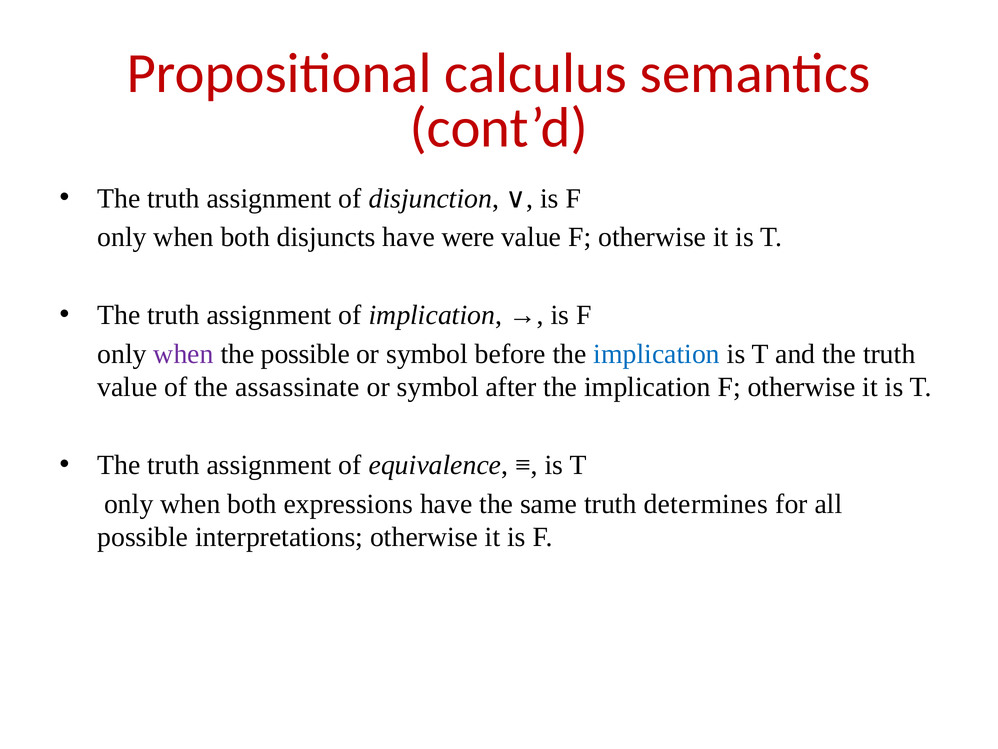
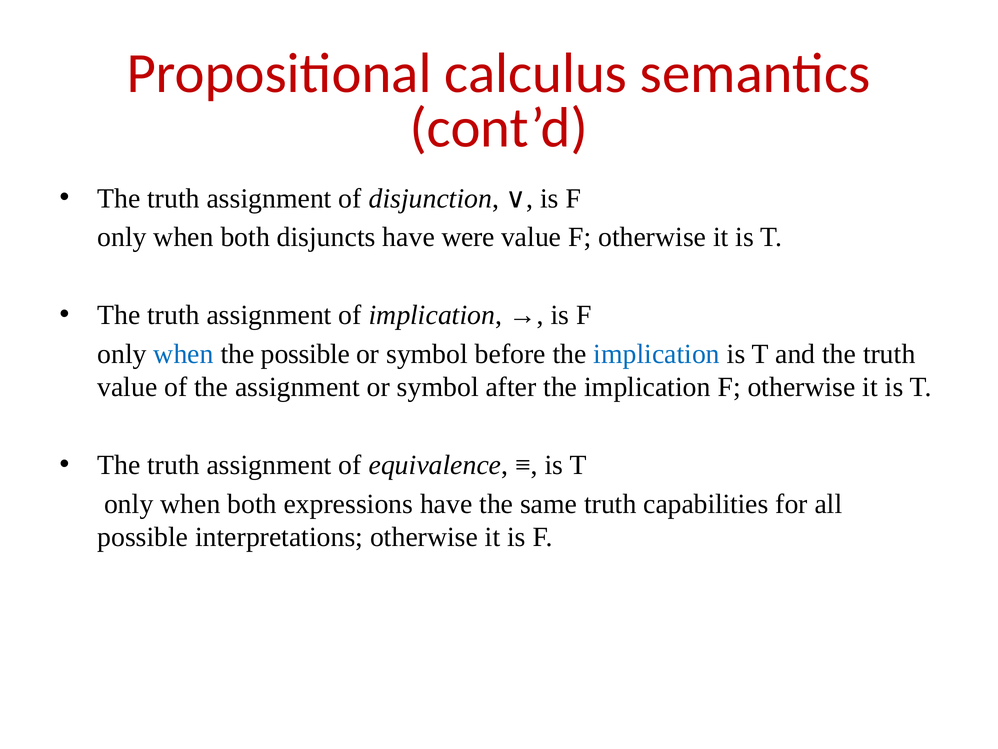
when at (184, 354) colour: purple -> blue
the assassinate: assassinate -> assignment
determines: determines -> capabilities
